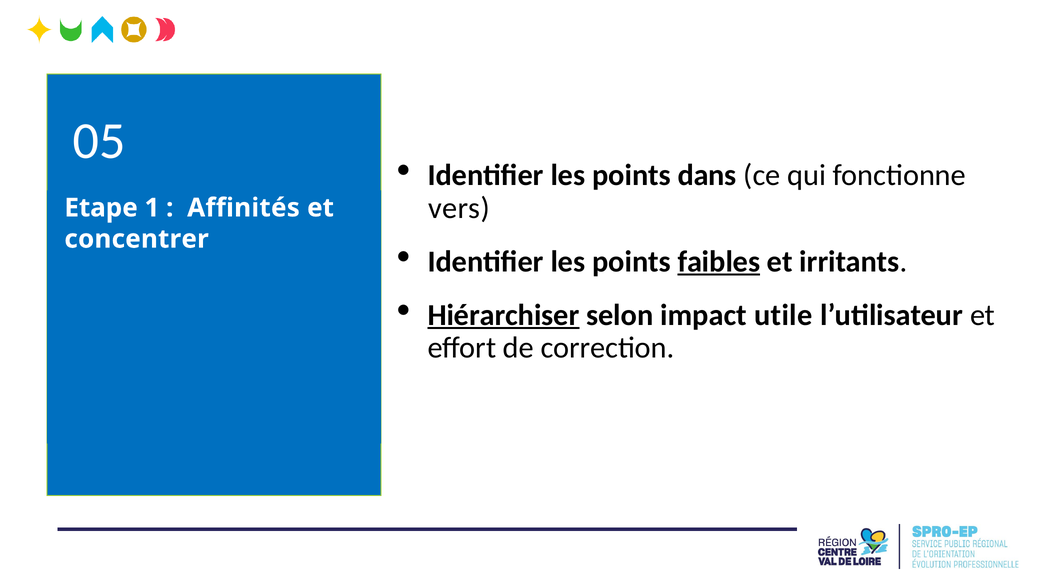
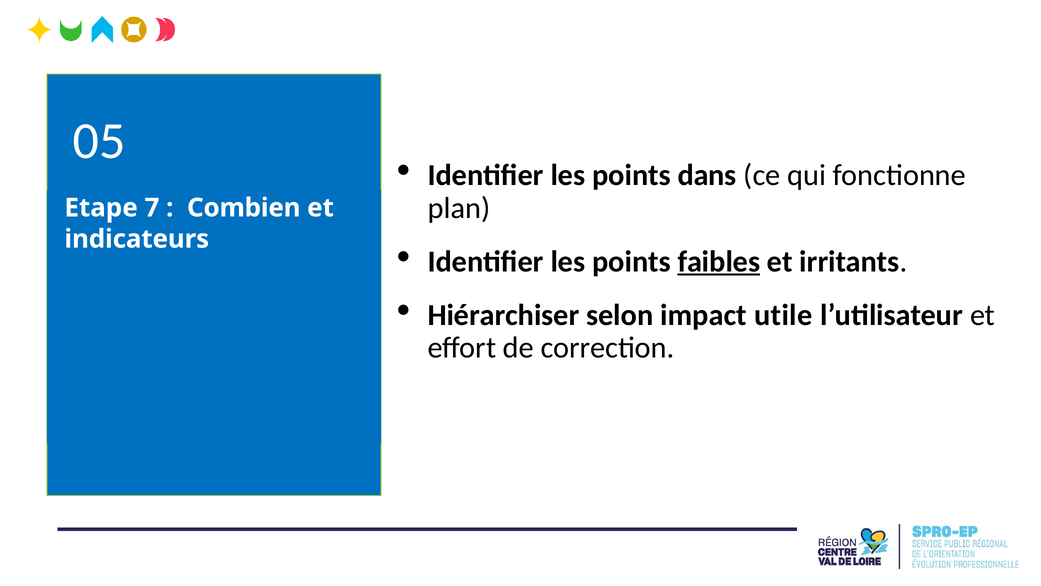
vers: vers -> plan
1: 1 -> 7
Affinités: Affinités -> Combien
concentrer: concentrer -> indicateurs
Hiérarchiser underline: present -> none
